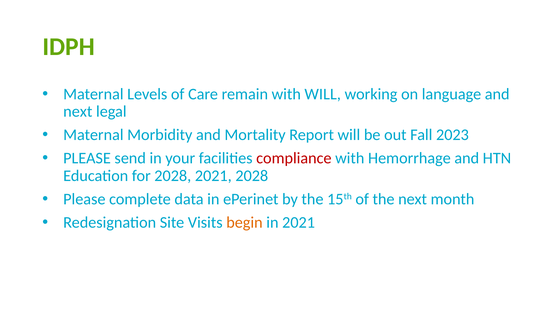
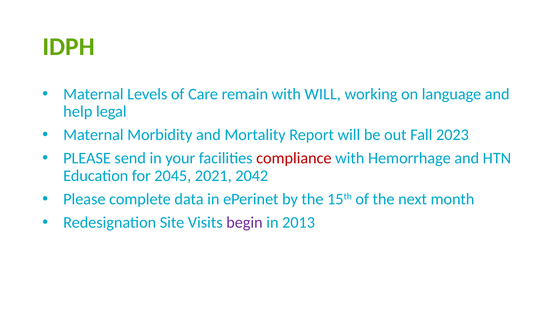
next at (78, 112): next -> help
for 2028: 2028 -> 2045
2021 2028: 2028 -> 2042
begin colour: orange -> purple
in 2021: 2021 -> 2013
